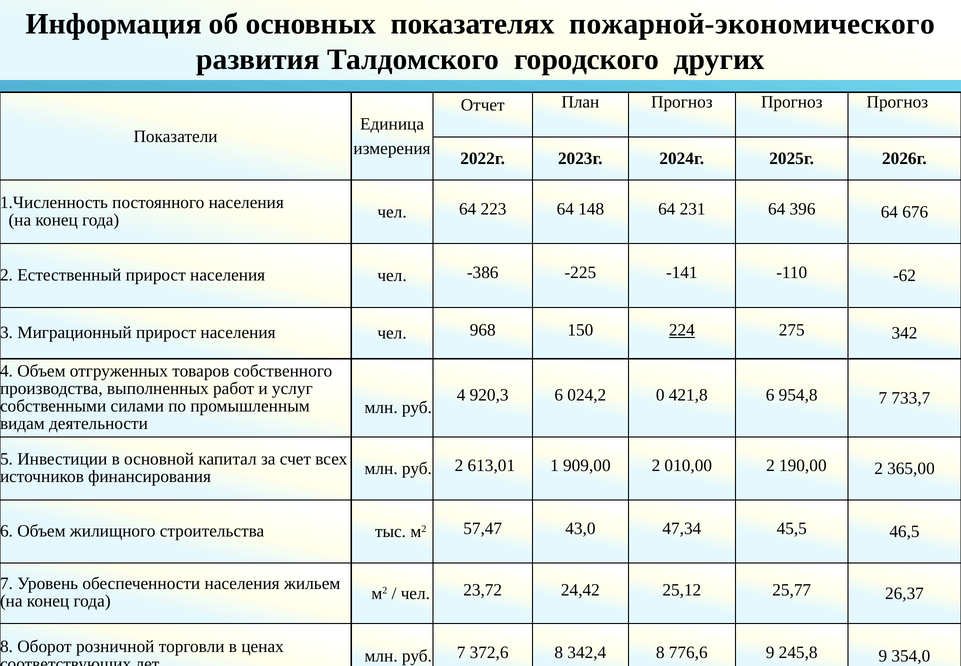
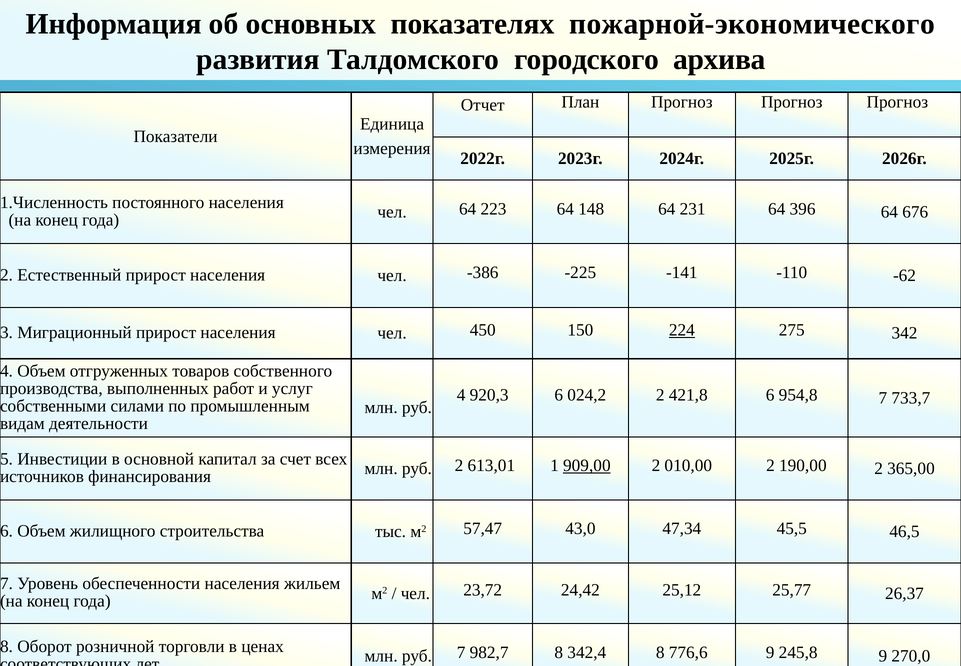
других: других -> архива
968: 968 -> 450
024,2 0: 0 -> 2
909,00 underline: none -> present
372,6: 372,6 -> 982,7
354,0: 354,0 -> 270,0
